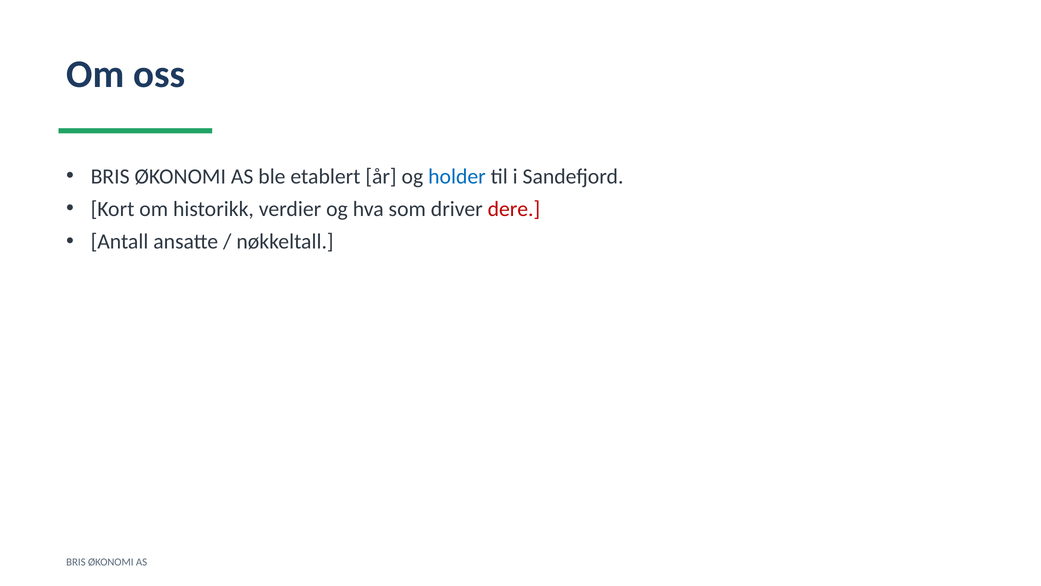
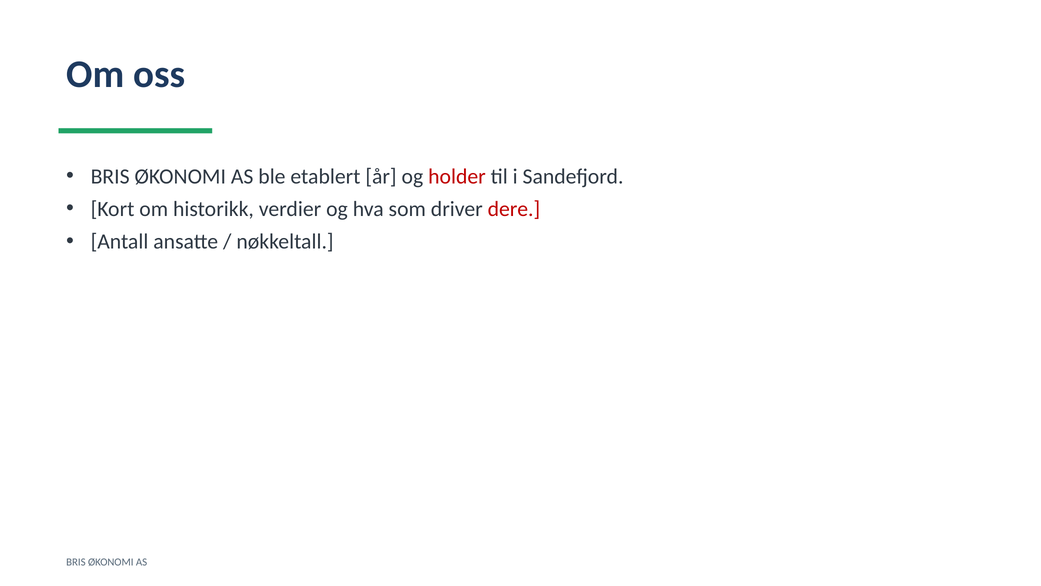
holder colour: blue -> red
